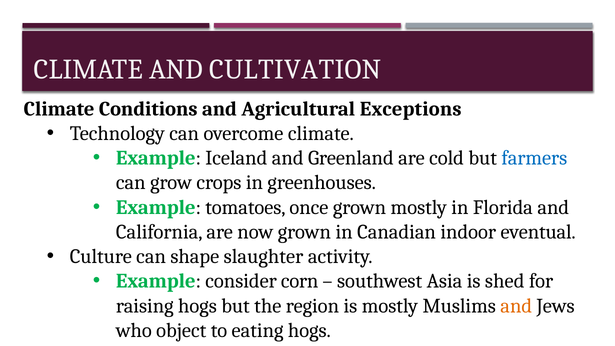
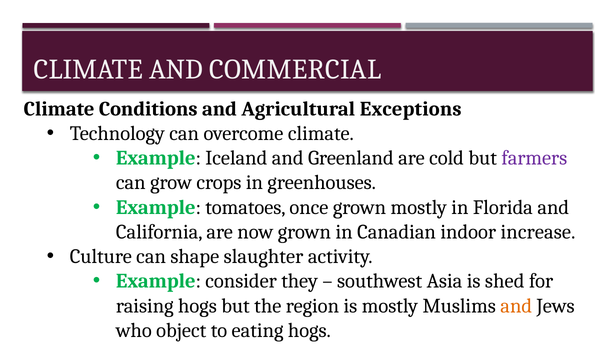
CULTIVATION: CULTIVATION -> COMMERCIAL
farmers colour: blue -> purple
eventual: eventual -> increase
corn: corn -> they
